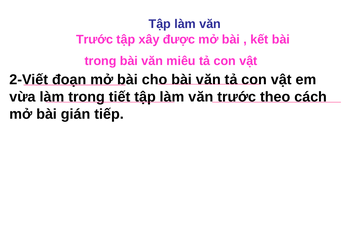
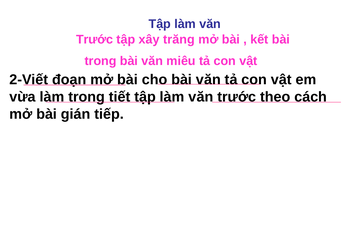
được: được -> trăng
